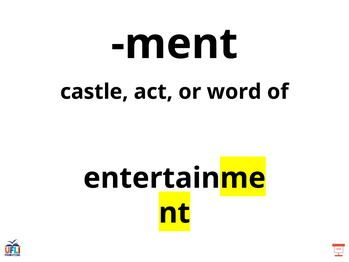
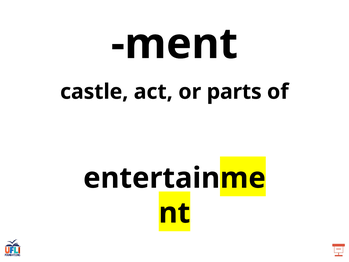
word: word -> parts
